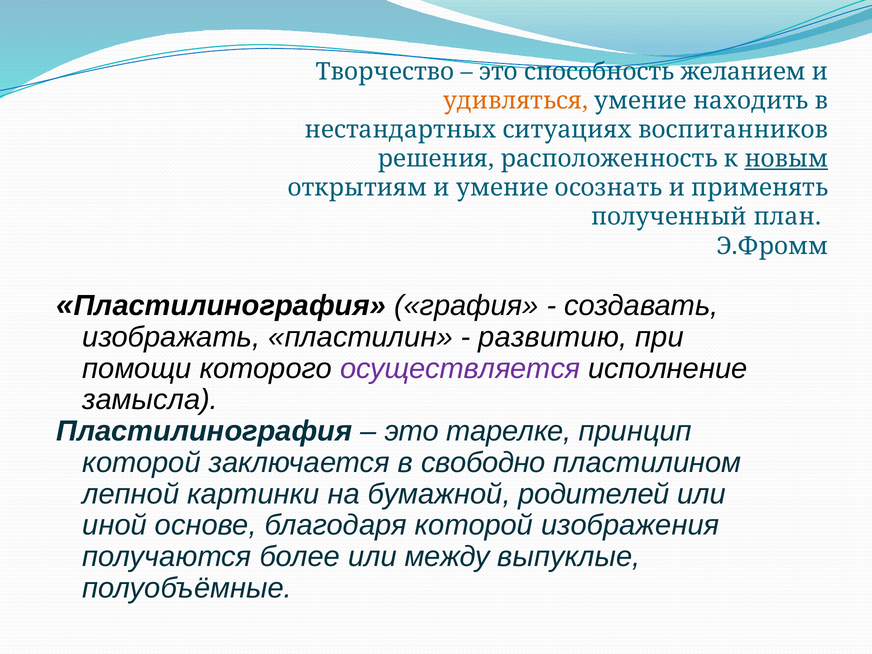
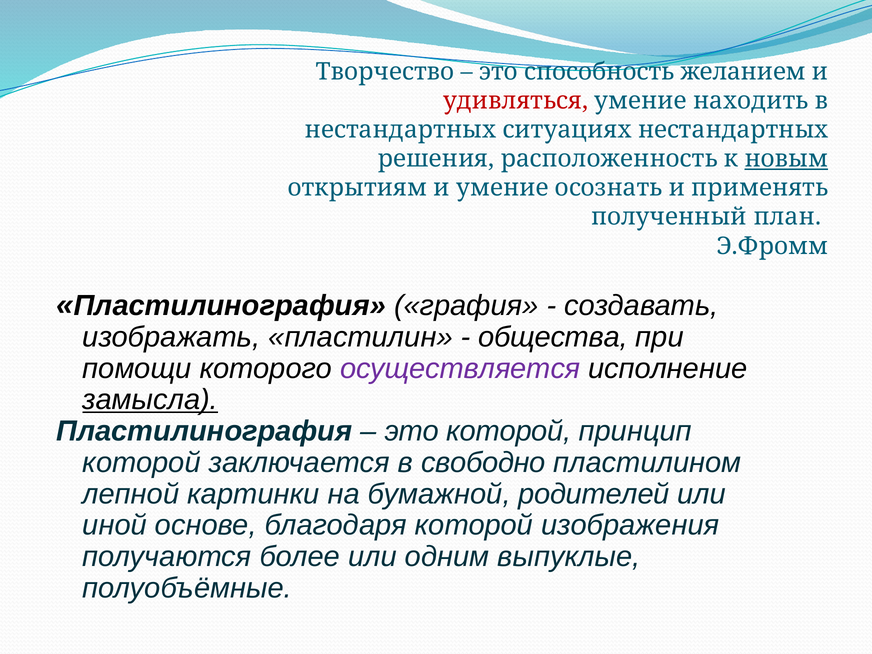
удивляться colour: orange -> red
ситуациях воспитанников: воспитанников -> нестандартных
развитию: развитию -> общества
замысла underline: none -> present
это тарелке: тарелке -> которой
между: между -> одним
